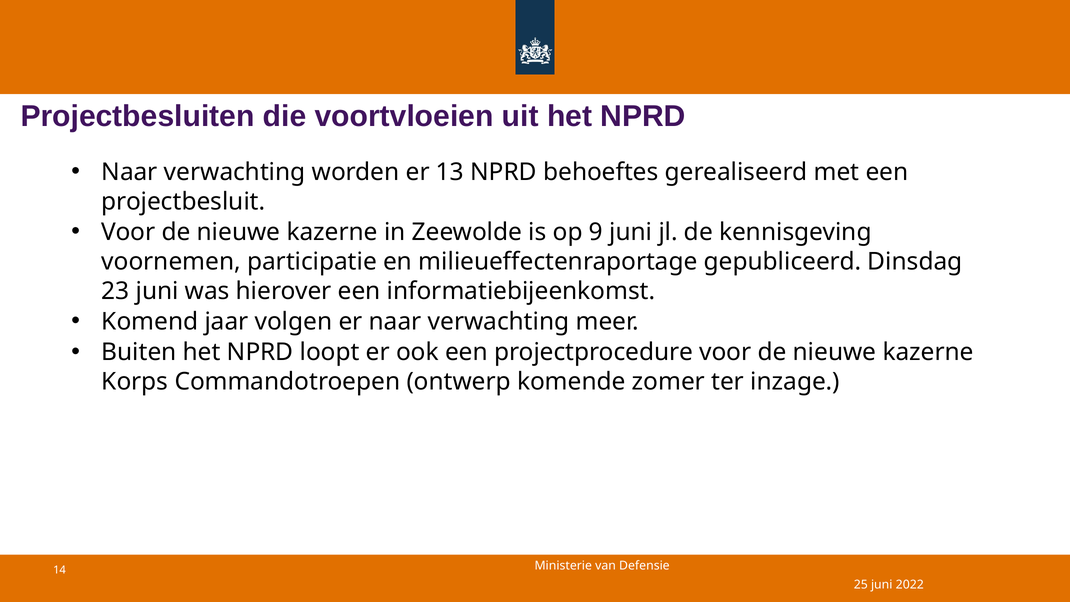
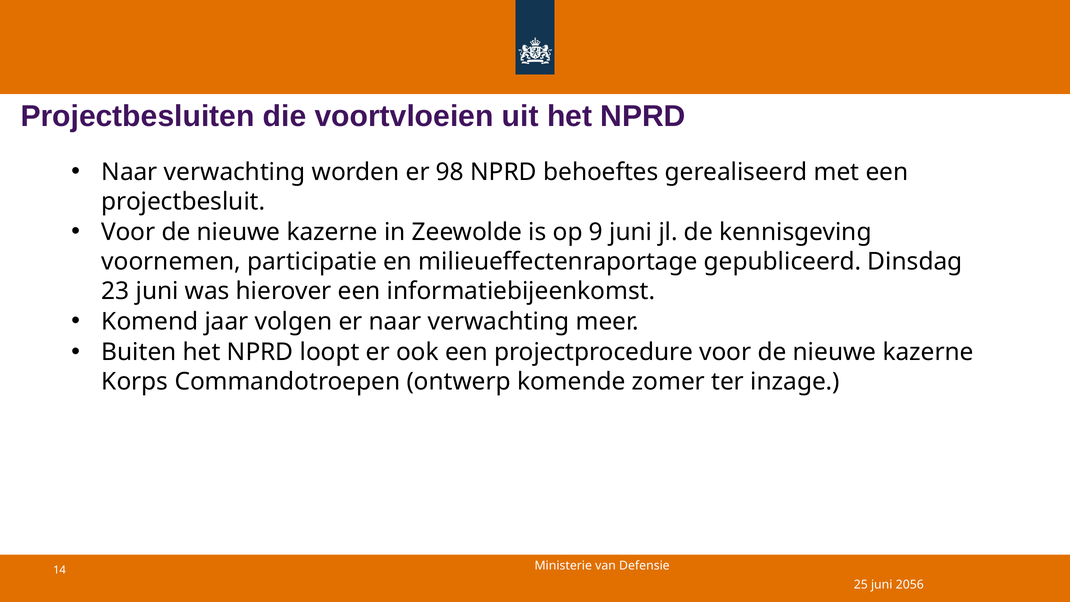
13: 13 -> 98
2022: 2022 -> 2056
